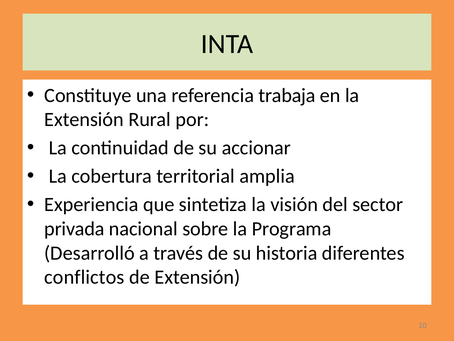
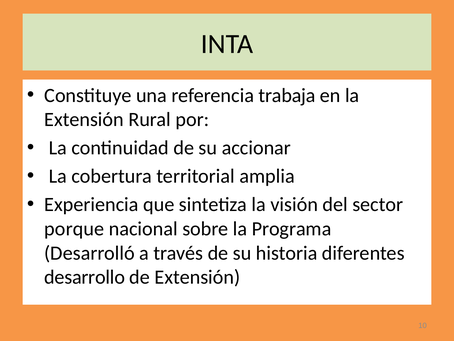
privada: privada -> porque
conflictos: conflictos -> desarrollo
